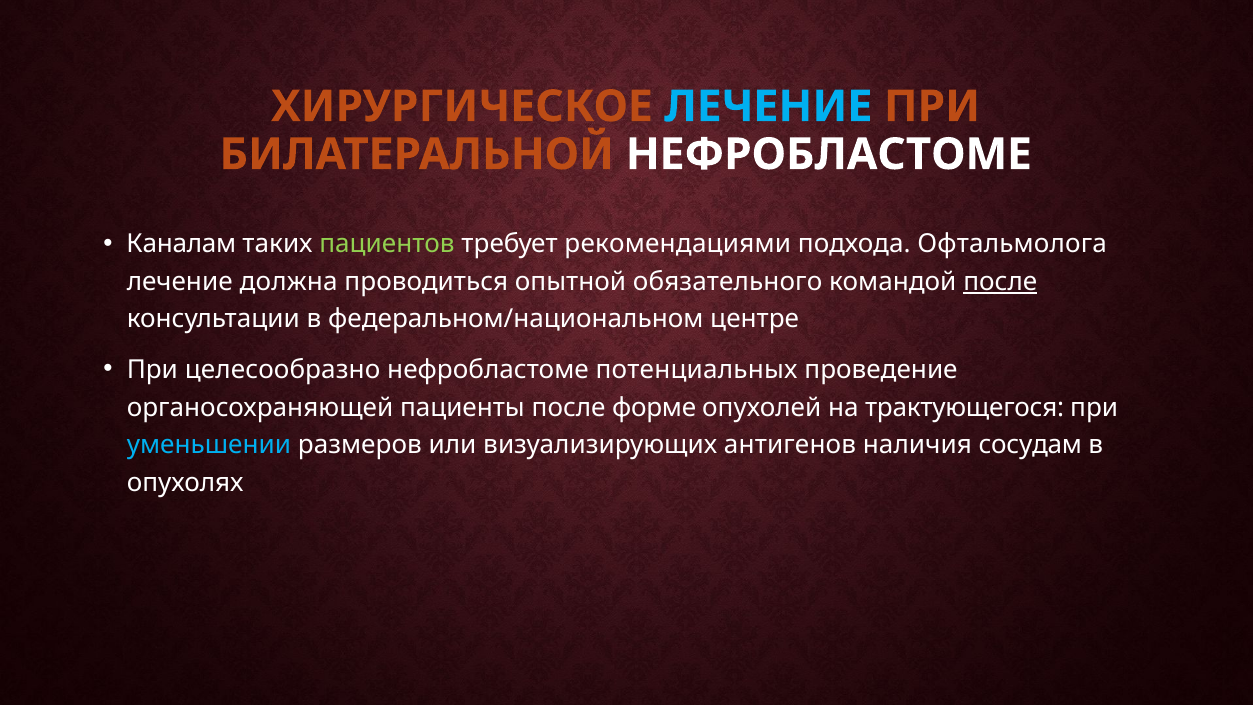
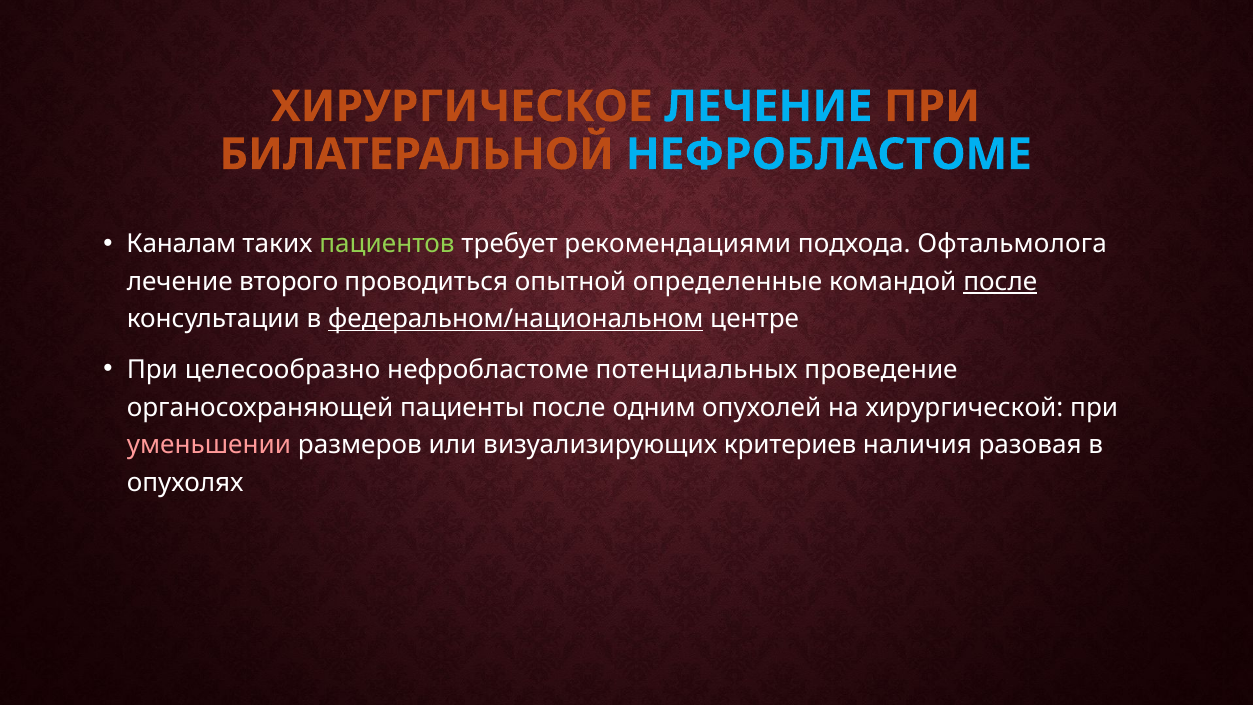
НЕФРОБЛАСТОМЕ at (829, 154) colour: white -> light blue
должна: должна -> второго
обязательного: обязательного -> определенные
федеральном/национальном underline: none -> present
форме: форме -> одним
трактующегося: трактующегося -> хирургической
уменьшении colour: light blue -> pink
антигенов: антигенов -> критериев
сосудам: сосудам -> разовая
